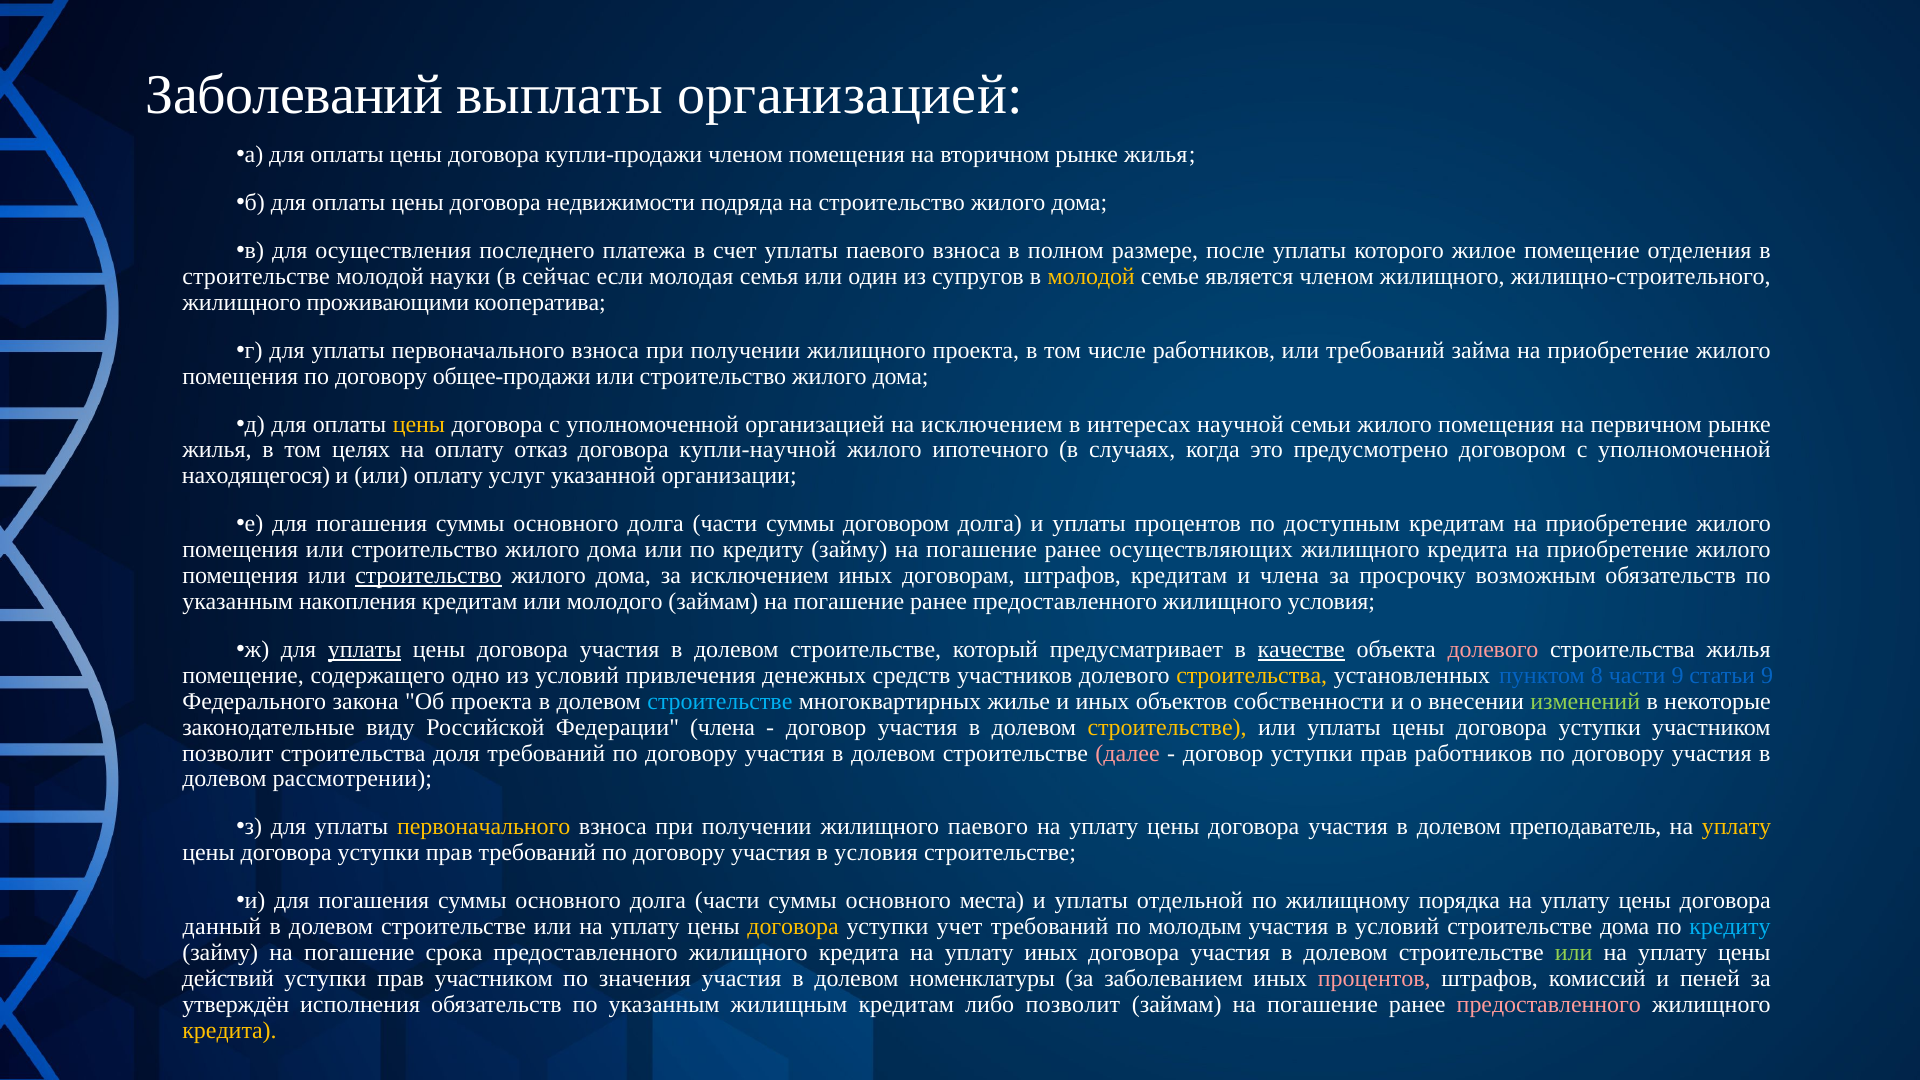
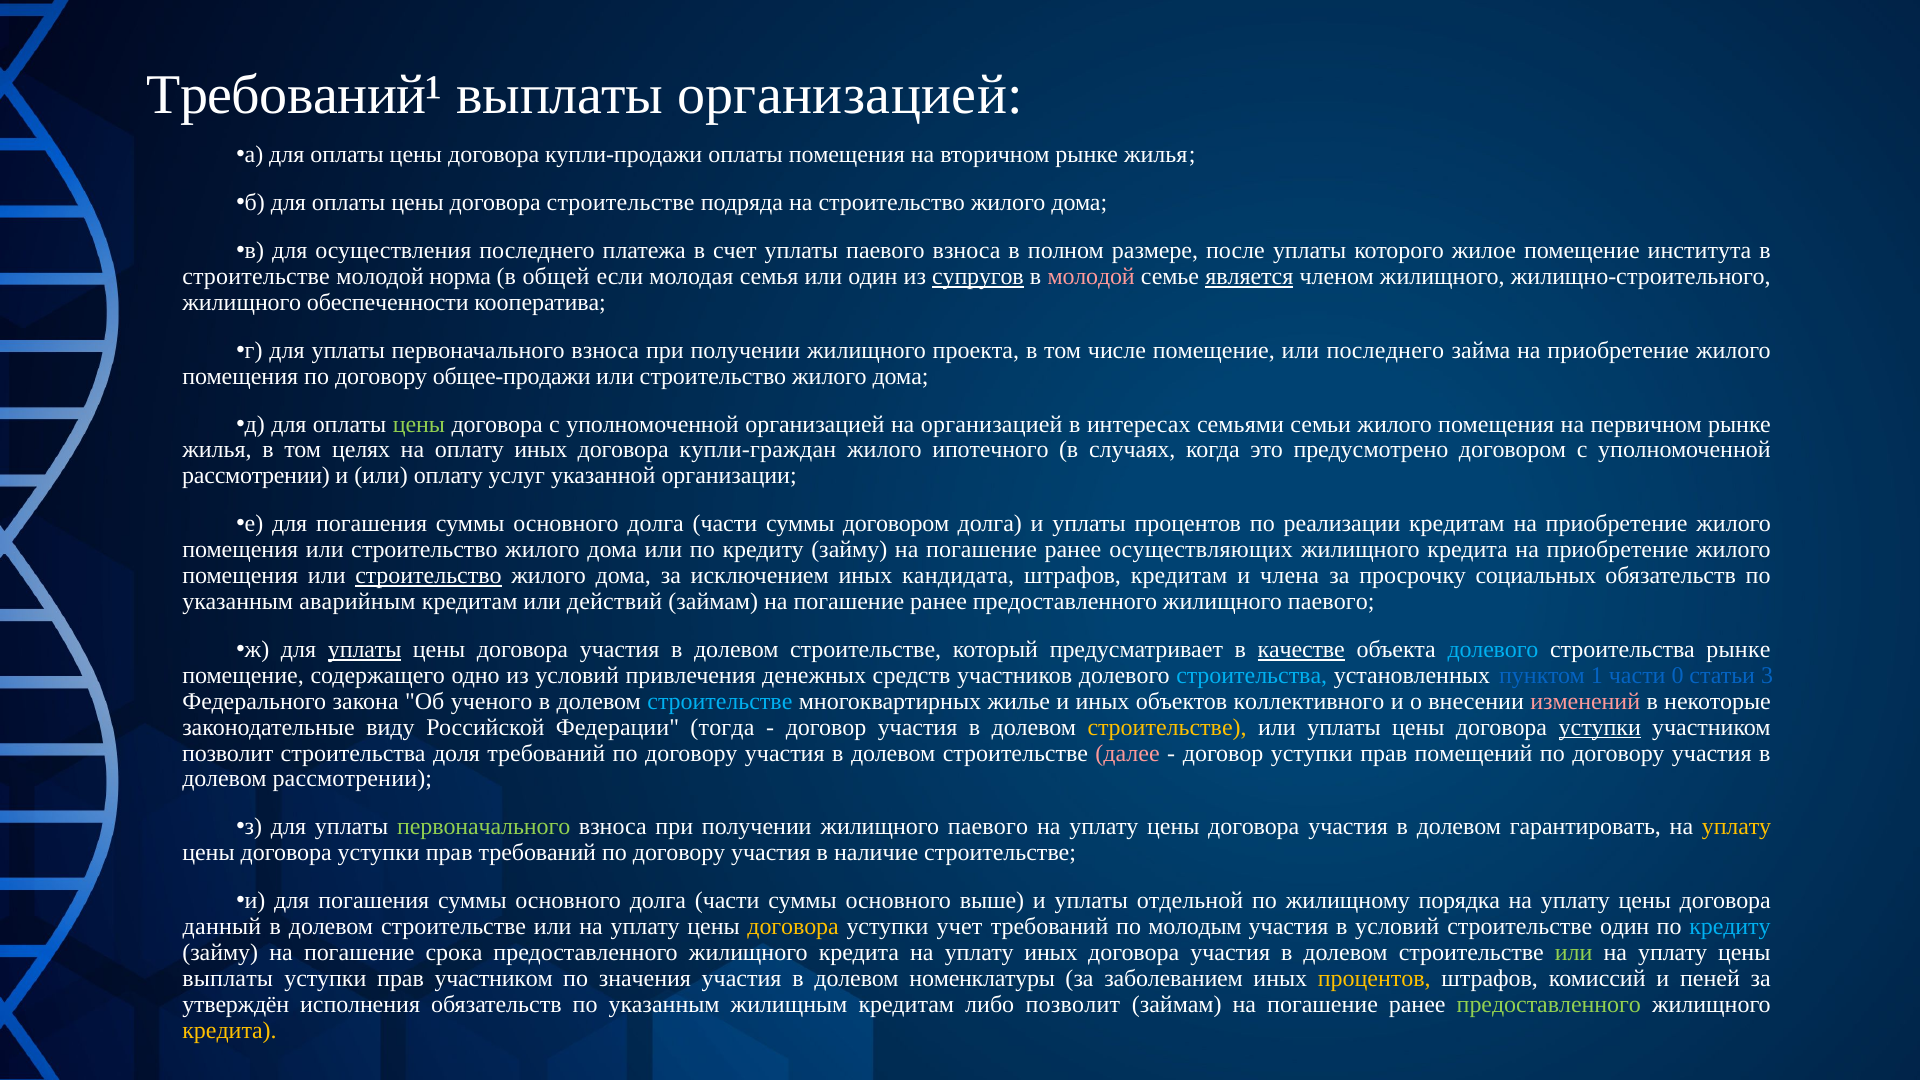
Заболеваний: Заболеваний -> Требований¹
купли-продажи членом: членом -> оплаты
договора недвижимости: недвижимости -> строительстве
отделения: отделения -> института
науки: науки -> норма
сейчас: сейчас -> общей
супругов underline: none -> present
молодой at (1091, 277) colour: yellow -> pink
является underline: none -> present
проживающими: проживающими -> обеспеченности
числе работников: работников -> помещение
или требований: требований -> последнего
цены at (419, 424) colour: yellow -> light green
на исключением: исключением -> организацией
научной: научной -> семьями
оплату отказ: отказ -> иных
купли-научной: купли-научной -> купли-граждан
находящегося at (256, 476): находящегося -> рассмотрении
доступным: доступным -> реализации
договорам: договорам -> кандидата
возможным: возможным -> социальных
накопления: накопления -> аварийным
молодого: молодого -> действий
предоставленного жилищного условия: условия -> паевого
долевого at (1493, 649) colour: pink -> light blue
строительства жилья: жилья -> рынке
строительства at (1252, 675) colour: yellow -> light blue
8: 8 -> 1
части 9: 9 -> 0
статьи 9: 9 -> 3
Об проекта: проекта -> ученого
собственности: собственности -> коллективного
изменений colour: light green -> pink
Федерации члена: члена -> тогда
уступки at (1600, 727) underline: none -> present
прав работников: работников -> помещений
первоначального at (484, 827) colour: yellow -> light green
преподаватель: преподаватель -> гарантировать
в условия: условия -> наличие
места: места -> выше
строительстве дома: дома -> один
действий at (228, 978): действий -> выплаты
процентов at (1374, 978) colour: pink -> yellow
предоставленного at (1549, 1004) colour: pink -> light green
